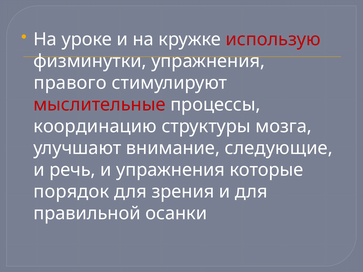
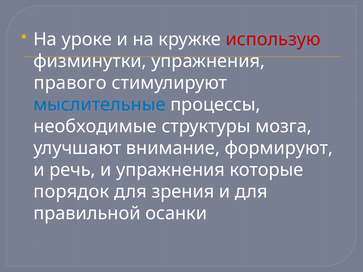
мыслительные colour: red -> blue
координацию: координацию -> необходимые
следующие: следующие -> формируют
